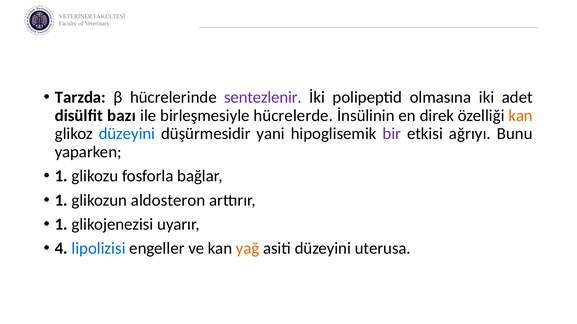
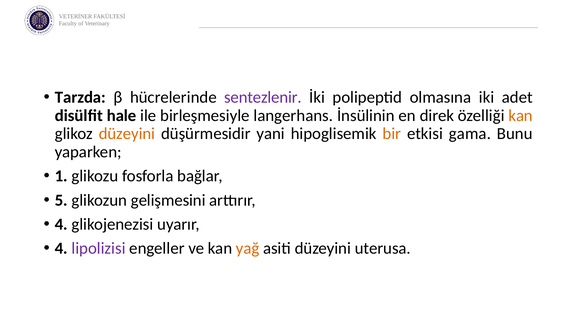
bazı: bazı -> hale
hücrelerde: hücrelerde -> langerhans
düzeyini at (127, 134) colour: blue -> orange
bir colour: purple -> orange
ağrıyı: ağrıyı -> gama
1 at (61, 200): 1 -> 5
aldosteron: aldosteron -> gelişmesini
1 at (61, 225): 1 -> 4
lipolizisi colour: blue -> purple
